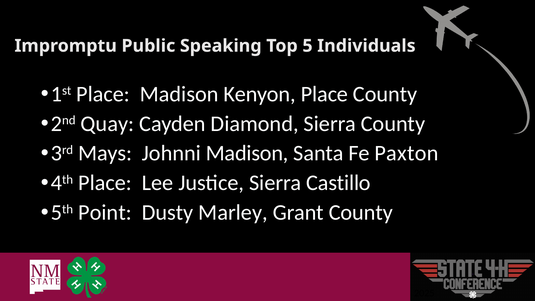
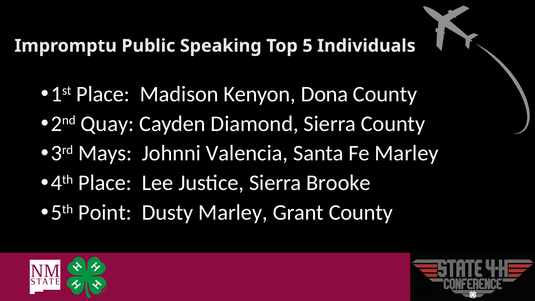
Kenyon Place: Place -> Dona
Johnni Madison: Madison -> Valencia
Fe Paxton: Paxton -> Marley
Castillo: Castillo -> Brooke
